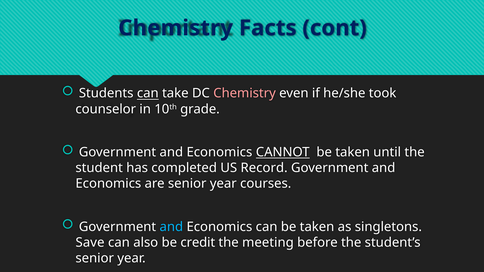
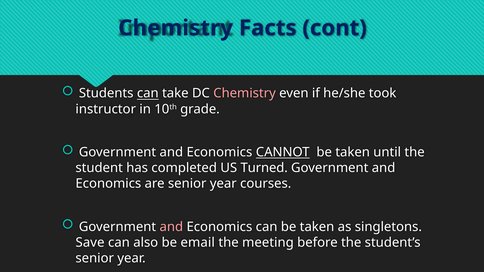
counselor: counselor -> instructor
Record: Record -> Turned
and at (171, 227) colour: light blue -> pink
credit: credit -> email
